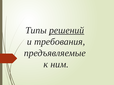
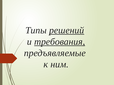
требования underline: none -> present
